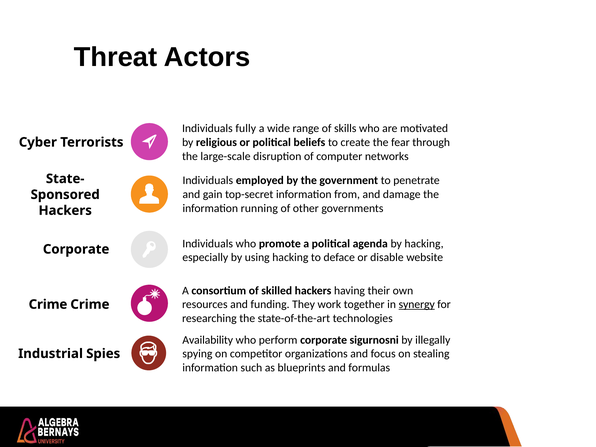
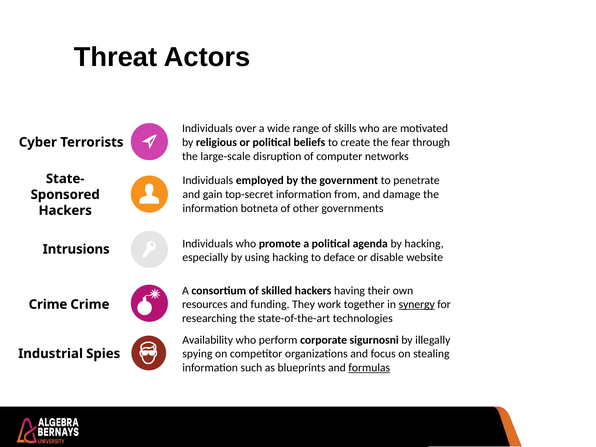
fully: fully -> over
running: running -> botneta
Corporate at (76, 249): Corporate -> Intrusions
formulas underline: none -> present
